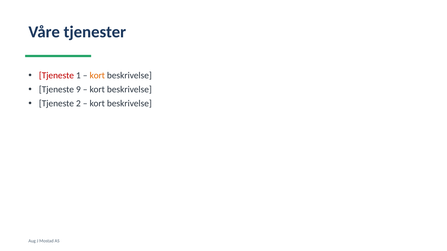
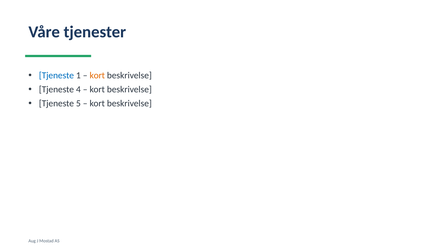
Tjeneste at (56, 76) colour: red -> blue
9: 9 -> 4
2: 2 -> 5
